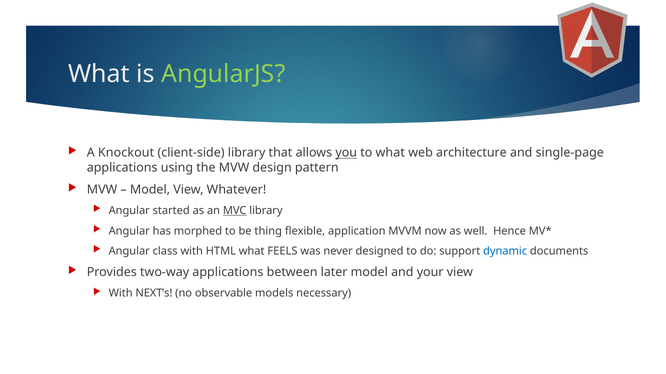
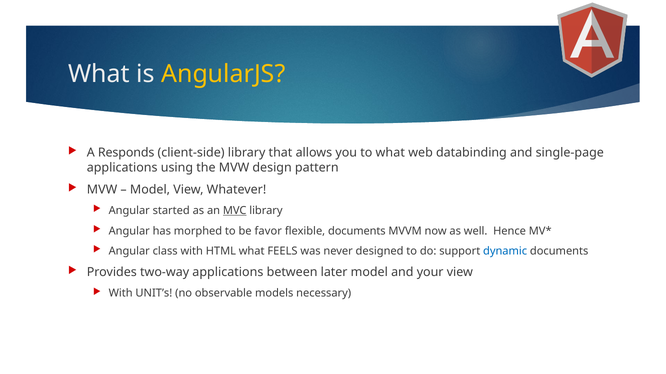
AngularJS colour: light green -> yellow
Knockout: Knockout -> Responds
you underline: present -> none
architecture: architecture -> databinding
thing: thing -> favor
flexible application: application -> documents
NEXT’s: NEXT’s -> UNIT’s
